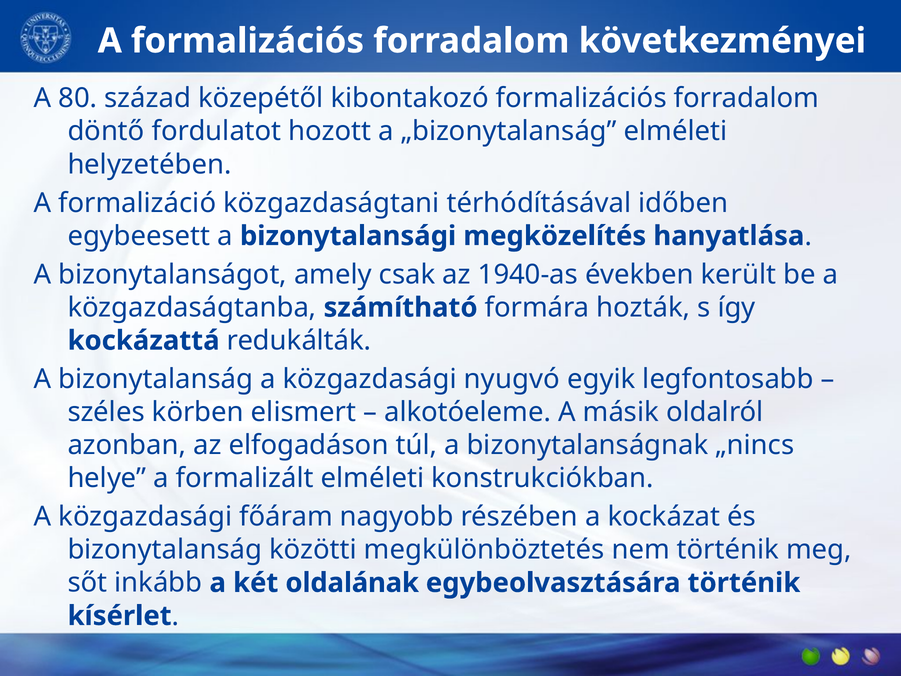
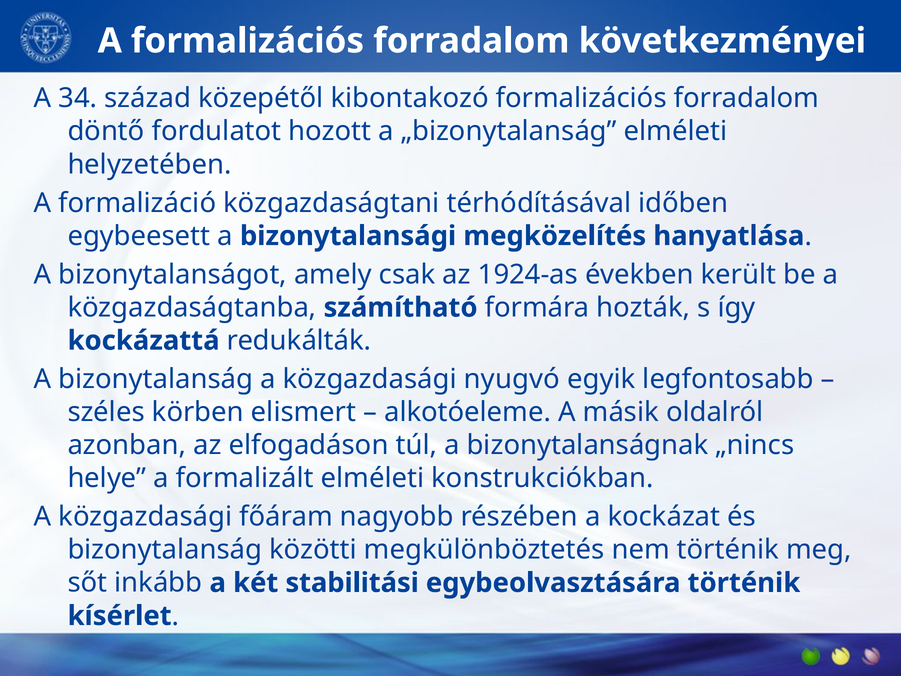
80: 80 -> 34
1940-as: 1940-as -> 1924-as
oldalának: oldalának -> stabilitási
